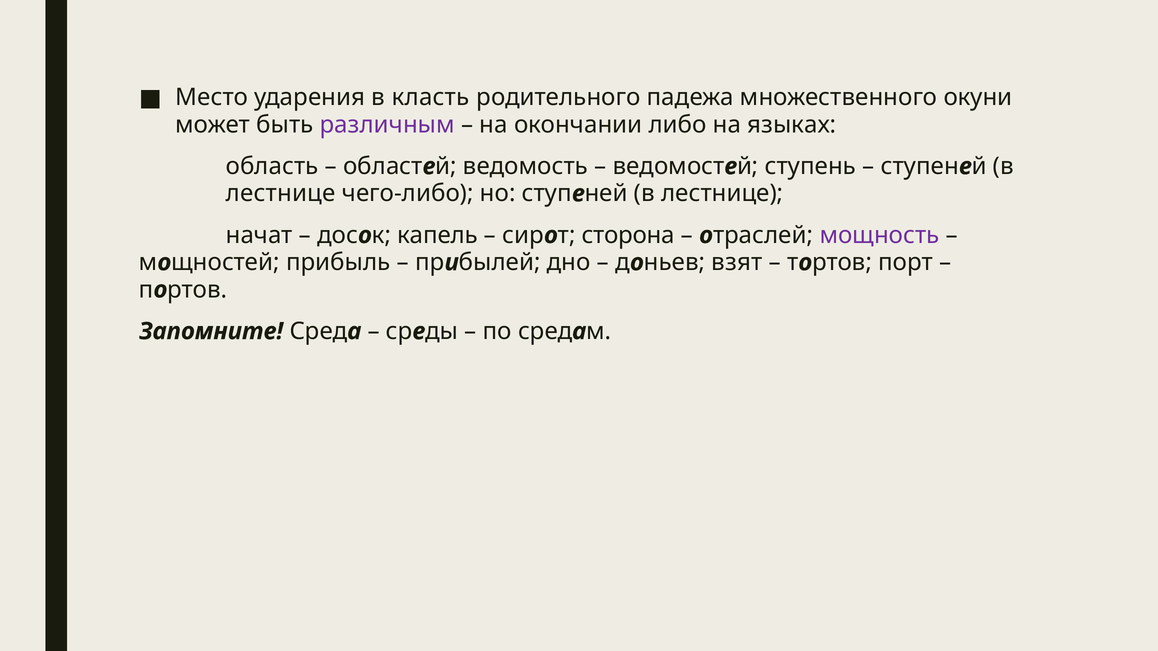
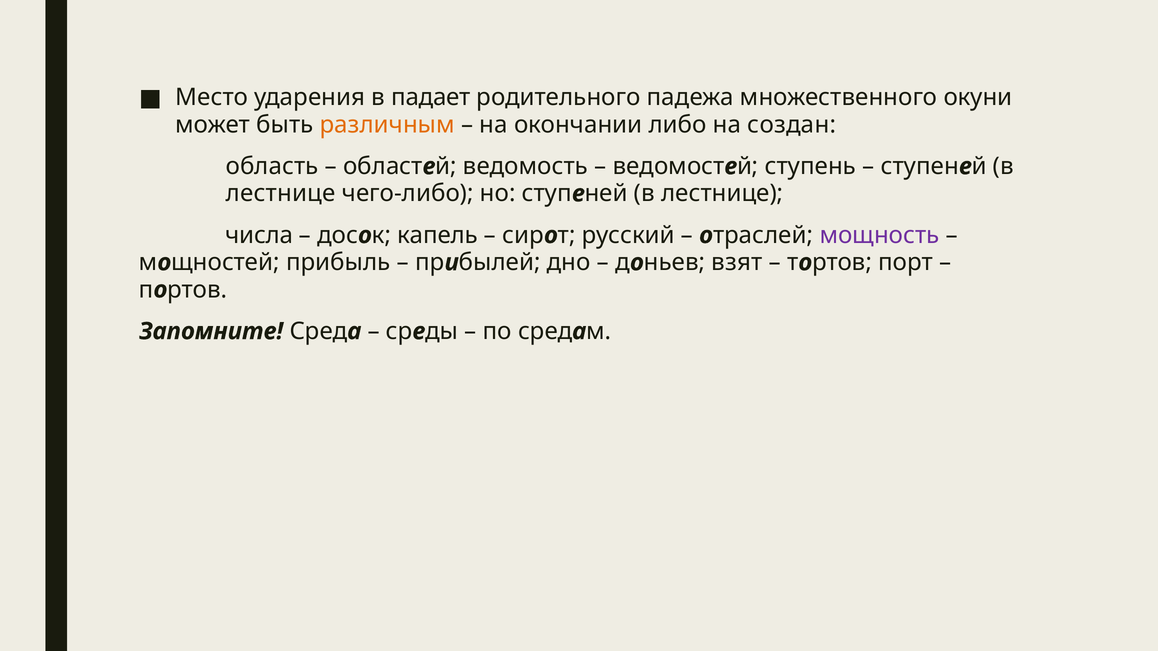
класть: класть -> падает
различным colour: purple -> orange
языках: языках -> создан
начат: начат -> числа
сторона: сторона -> русский
